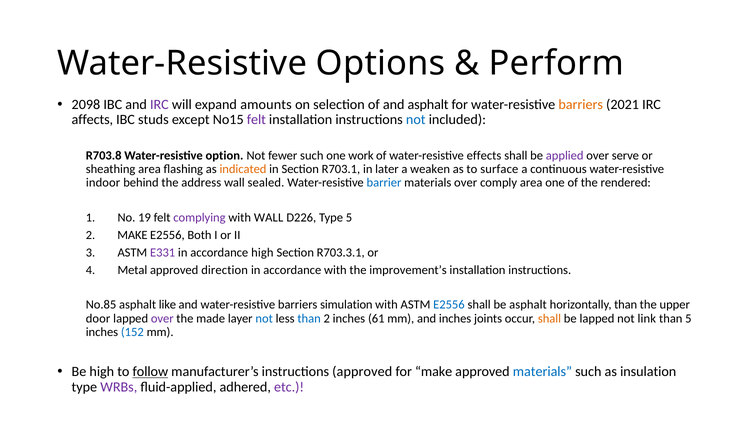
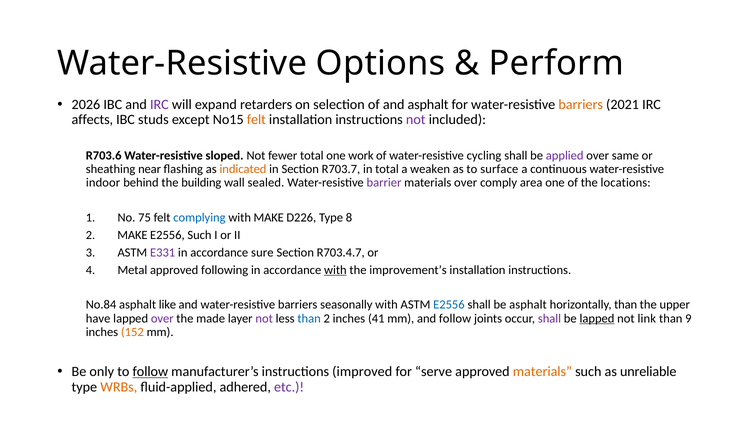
2098: 2098 -> 2026
amounts: amounts -> retarders
felt at (256, 120) colour: purple -> orange
not at (416, 120) colour: blue -> purple
R703.8: R703.8 -> R703.6
option: option -> sloped
fewer such: such -> total
effects: effects -> cycling
serve: serve -> same
sheathing area: area -> near
R703.1: R703.1 -> R703.7
in later: later -> total
address: address -> building
barrier colour: blue -> purple
rendered: rendered -> locations
19: 19 -> 75
complying colour: purple -> blue
with WALL: WALL -> MAKE
Type 5: 5 -> 8
E2556 Both: Both -> Such
accordance high: high -> sure
R703.3.1: R703.3.1 -> R703.4.7
direction: direction -> following
with at (335, 270) underline: none -> present
No.85: No.85 -> No.84
simulation: simulation -> seasonally
door: door -> have
not at (264, 319) colour: blue -> purple
61: 61 -> 41
and inches: inches -> follow
shall at (549, 319) colour: orange -> purple
lapped at (597, 319) underline: none -> present
than 5: 5 -> 9
152 colour: blue -> orange
Be high: high -> only
instructions approved: approved -> improved
for make: make -> serve
materials at (542, 372) colour: blue -> orange
insulation: insulation -> unreliable
WRBs colour: purple -> orange
